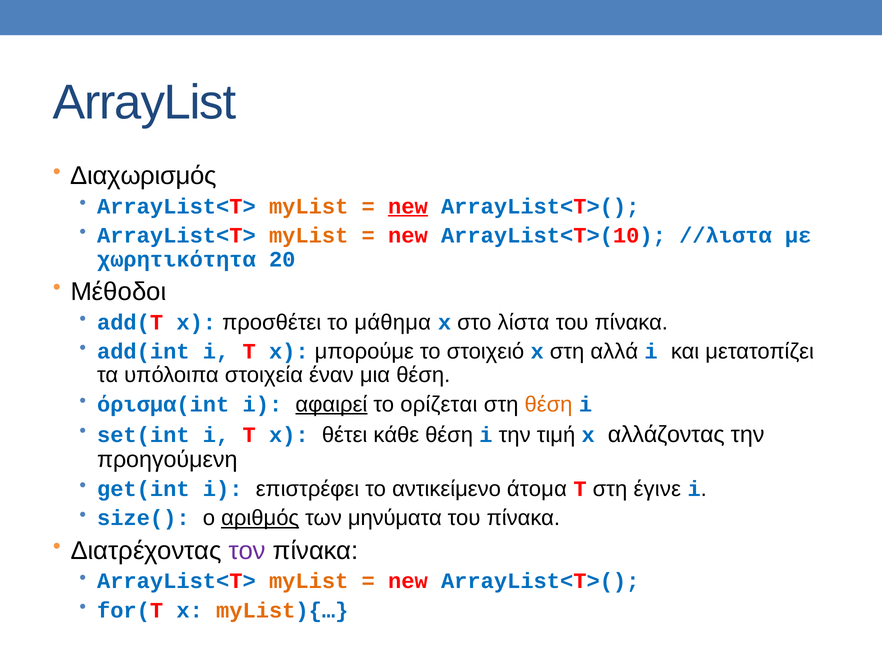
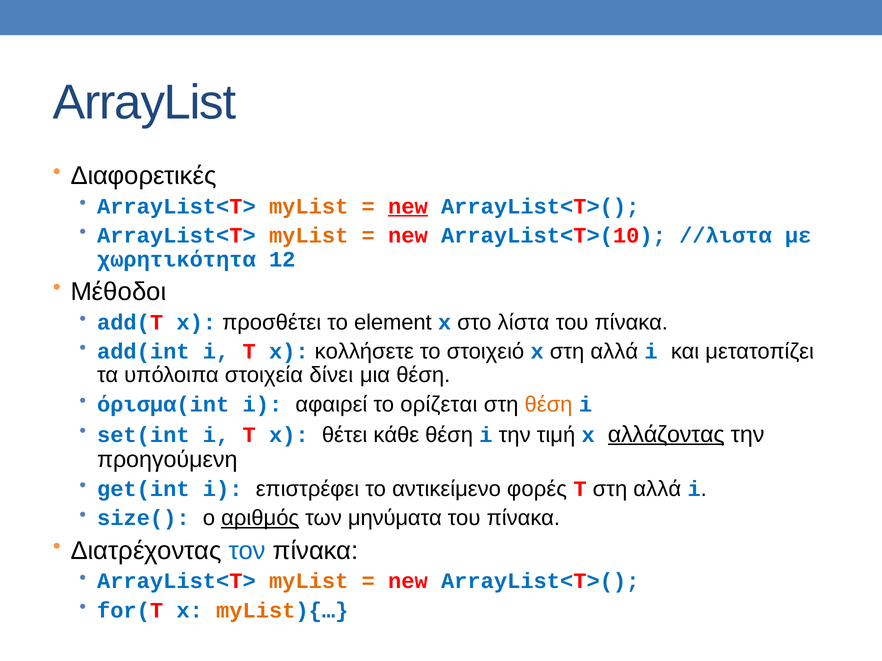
Διαχωρισμός: Διαχωρισμός -> Διαφορετικές
20: 20 -> 12
μάθημα: μάθημα -> element
μπορούμε: μπορούμε -> κολλήσετε
έναν: έναν -> δίνει
αφαιρεί underline: present -> none
αλλάζοντας underline: none -> present
άτομα: άτομα -> φορές
T στη έγινε: έγινε -> αλλά
τον colour: purple -> blue
